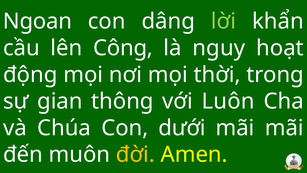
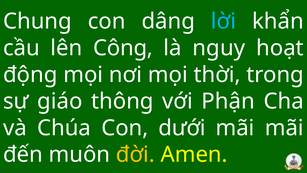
Ngoan: Ngoan -> Chung
lời colour: light green -> light blue
gian: gian -> giáo
Luôn: Luôn -> Phận
